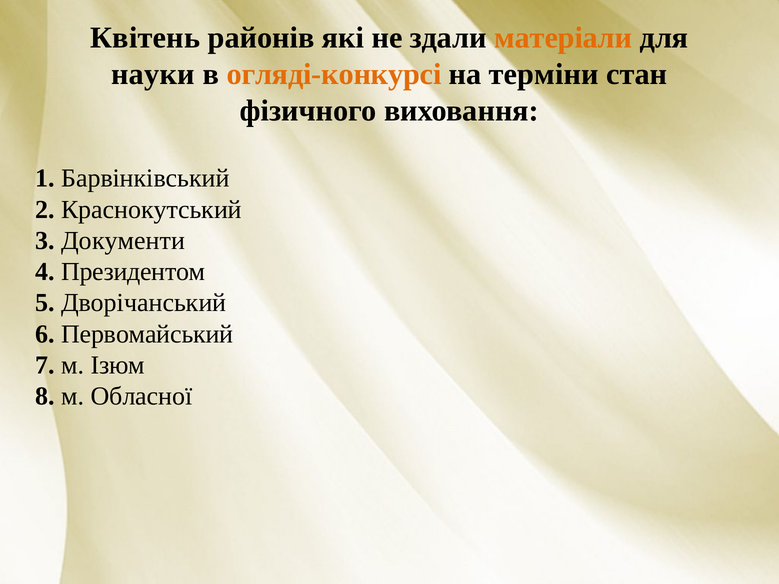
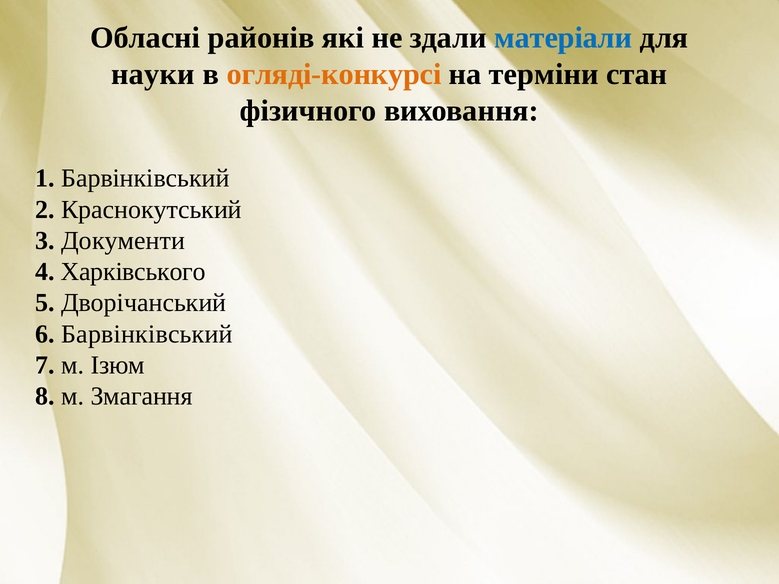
Квітень: Квітень -> Обласні
матеріали colour: orange -> blue
Президентом: Президентом -> Харківського
6 Первомайський: Первомайський -> Барвінківський
Обласної: Обласної -> Змагання
